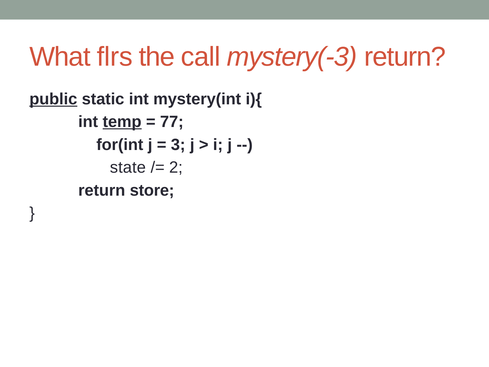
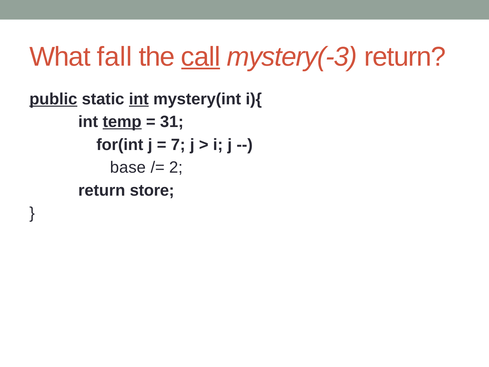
flrs: flrs -> fall
call underline: none -> present
int at (139, 99) underline: none -> present
77: 77 -> 31
3: 3 -> 7
state: state -> base
